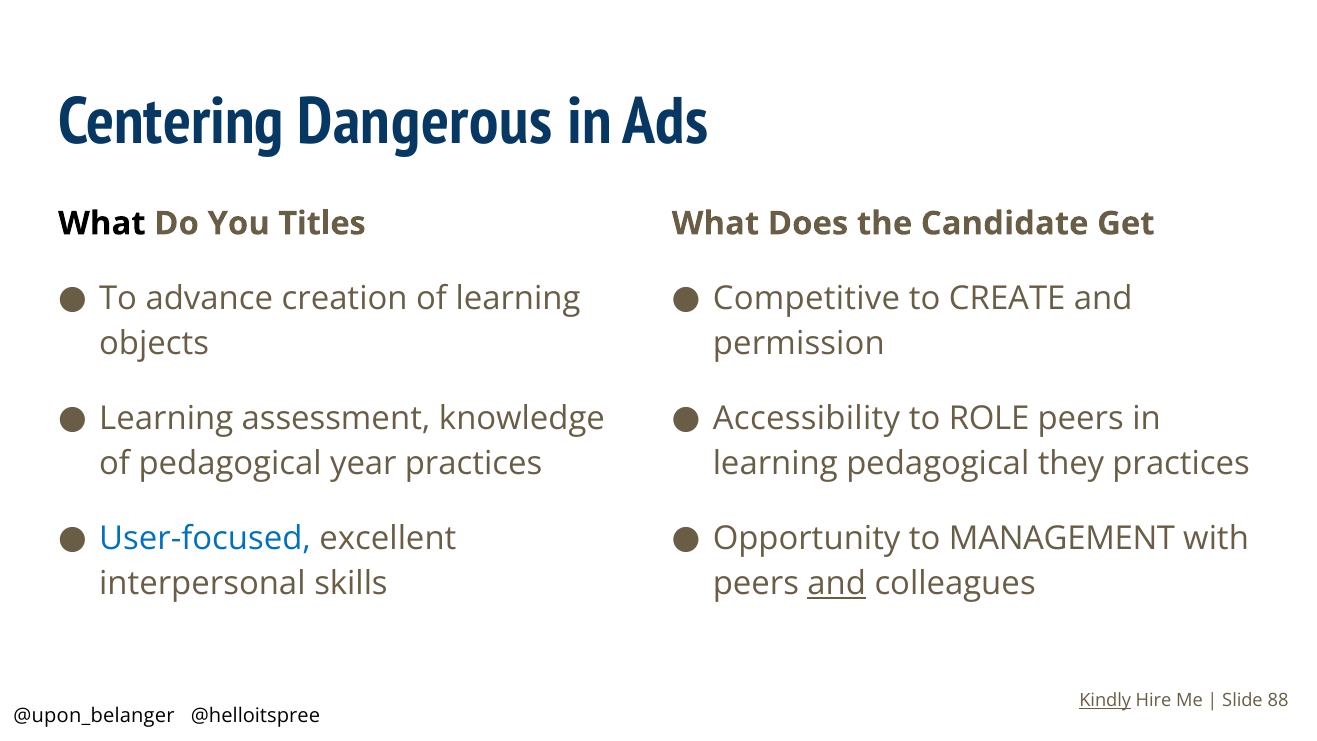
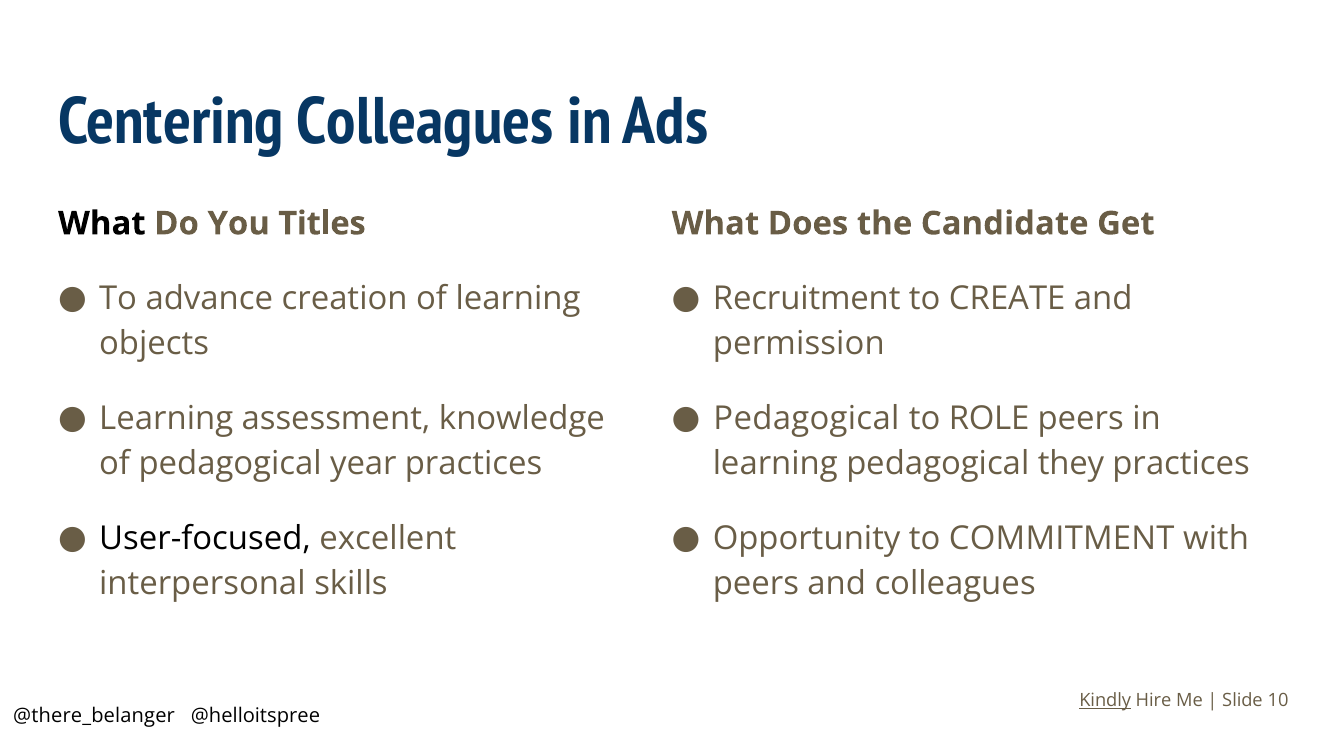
Centering Dangerous: Dangerous -> Colleagues
Competitive: Competitive -> Recruitment
Accessibility at (806, 418): Accessibility -> Pedagogical
User-focused colour: blue -> black
MANAGEMENT: MANAGEMENT -> COMMITMENT
and at (837, 584) underline: present -> none
88: 88 -> 10
@upon_belanger: @upon_belanger -> @there_belanger
